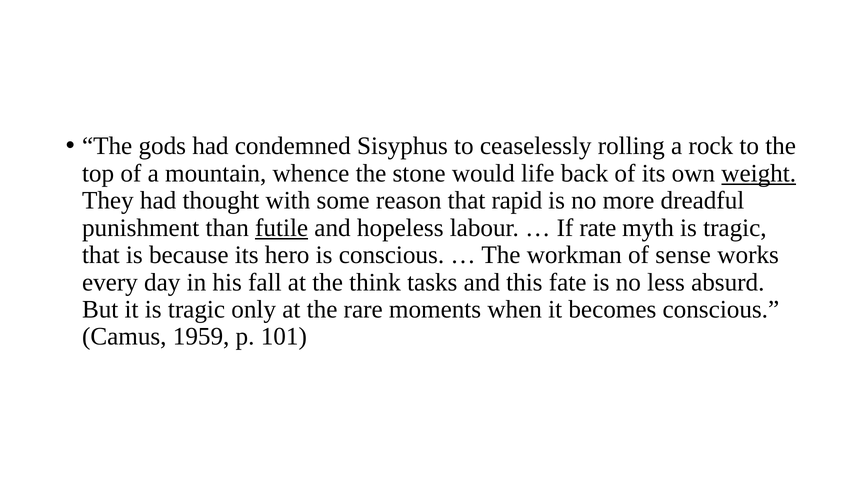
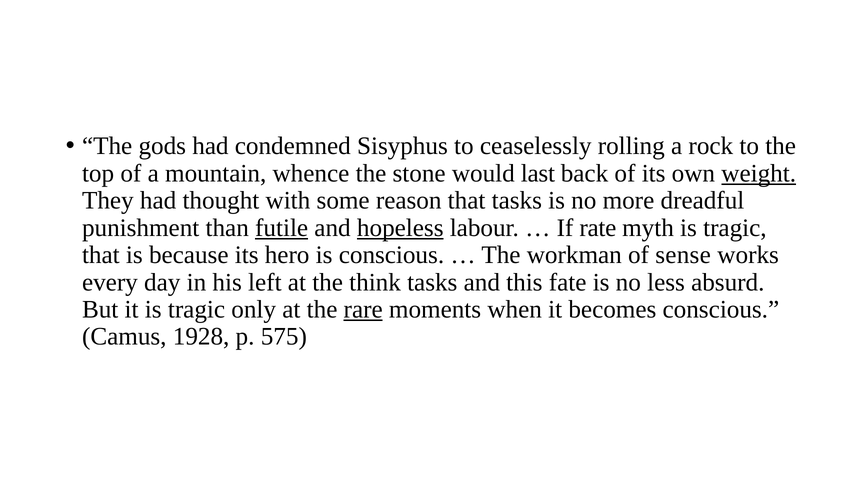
life: life -> last
that rapid: rapid -> tasks
hopeless underline: none -> present
fall: fall -> left
rare underline: none -> present
1959: 1959 -> 1928
101: 101 -> 575
